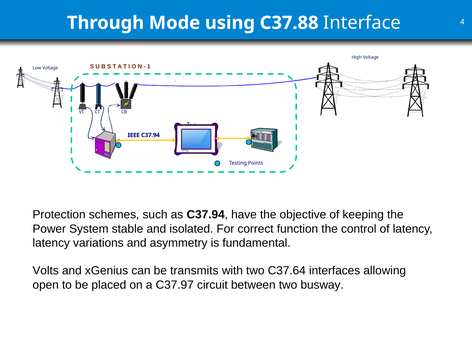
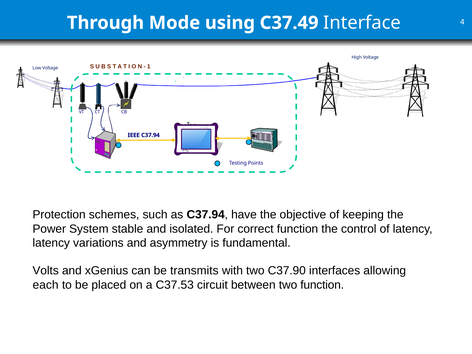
C37.88: C37.88 -> C37.49
C37.64: C37.64 -> C37.90
open: open -> each
C37.97: C37.97 -> C37.53
two busway: busway -> function
